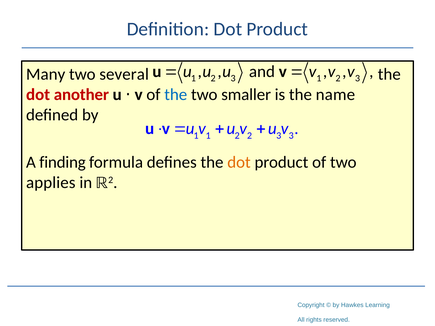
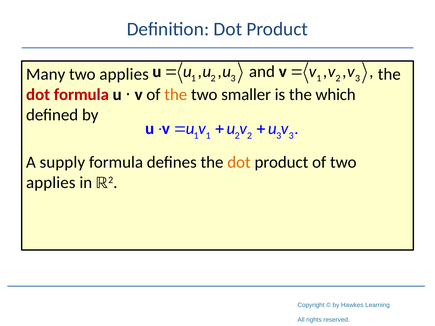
several at (124, 74): several -> applies
dot another: another -> formula
the at (176, 95) colour: blue -> orange
name: name -> which
finding: finding -> supply
